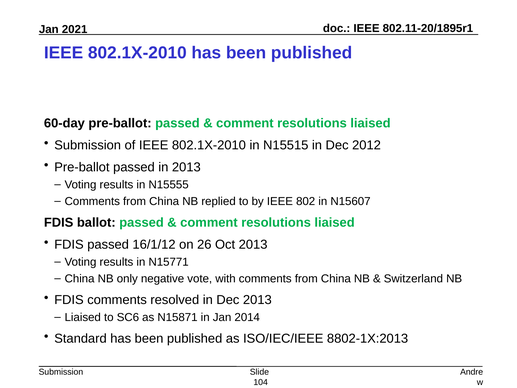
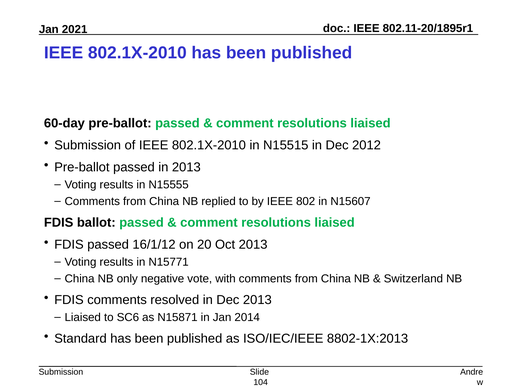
26: 26 -> 20
